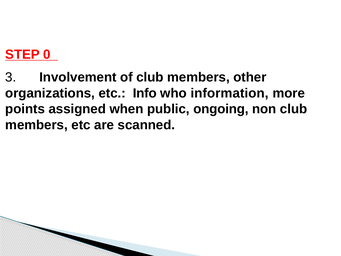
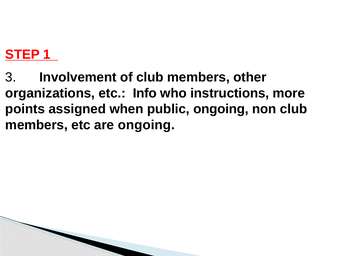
0: 0 -> 1
information: information -> instructions
are scanned: scanned -> ongoing
